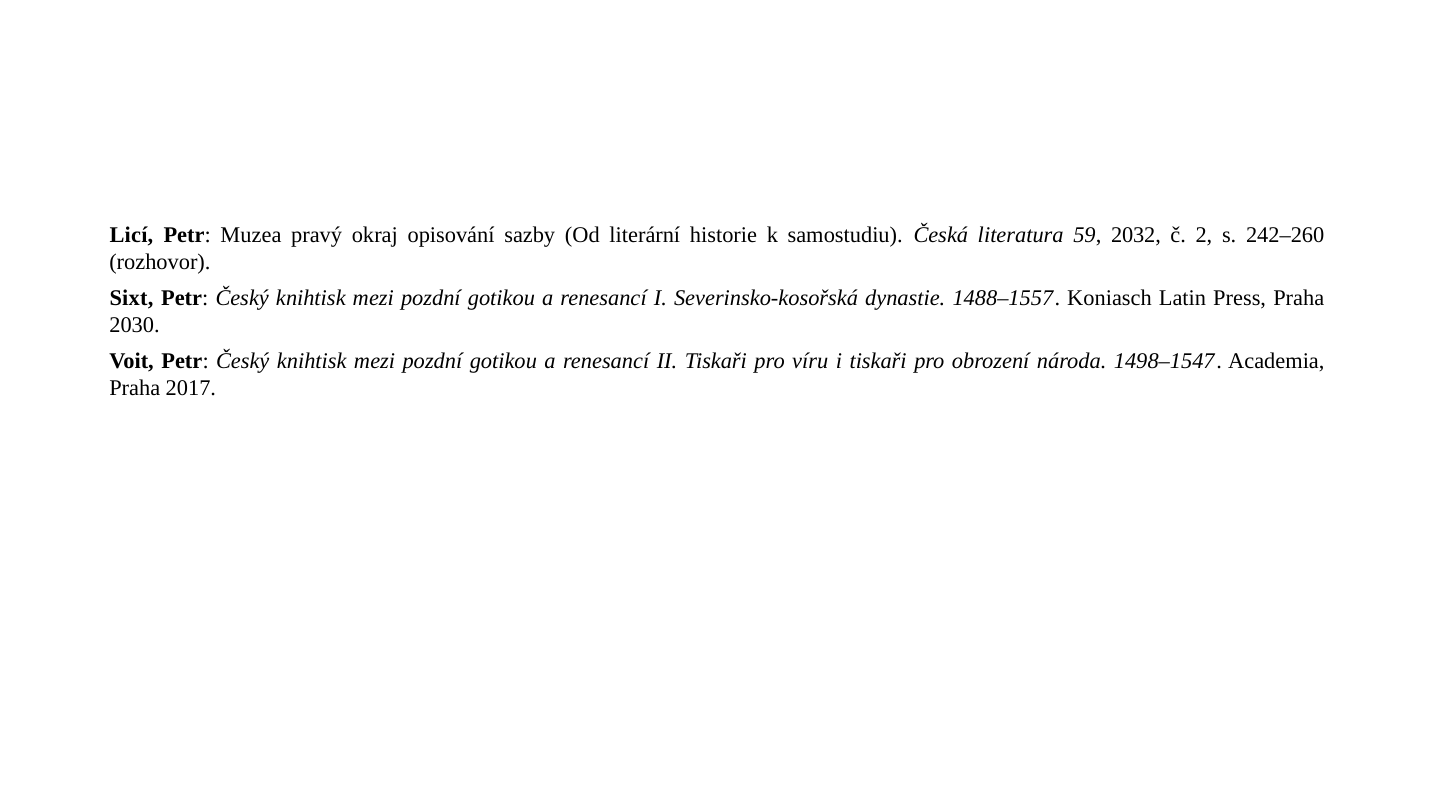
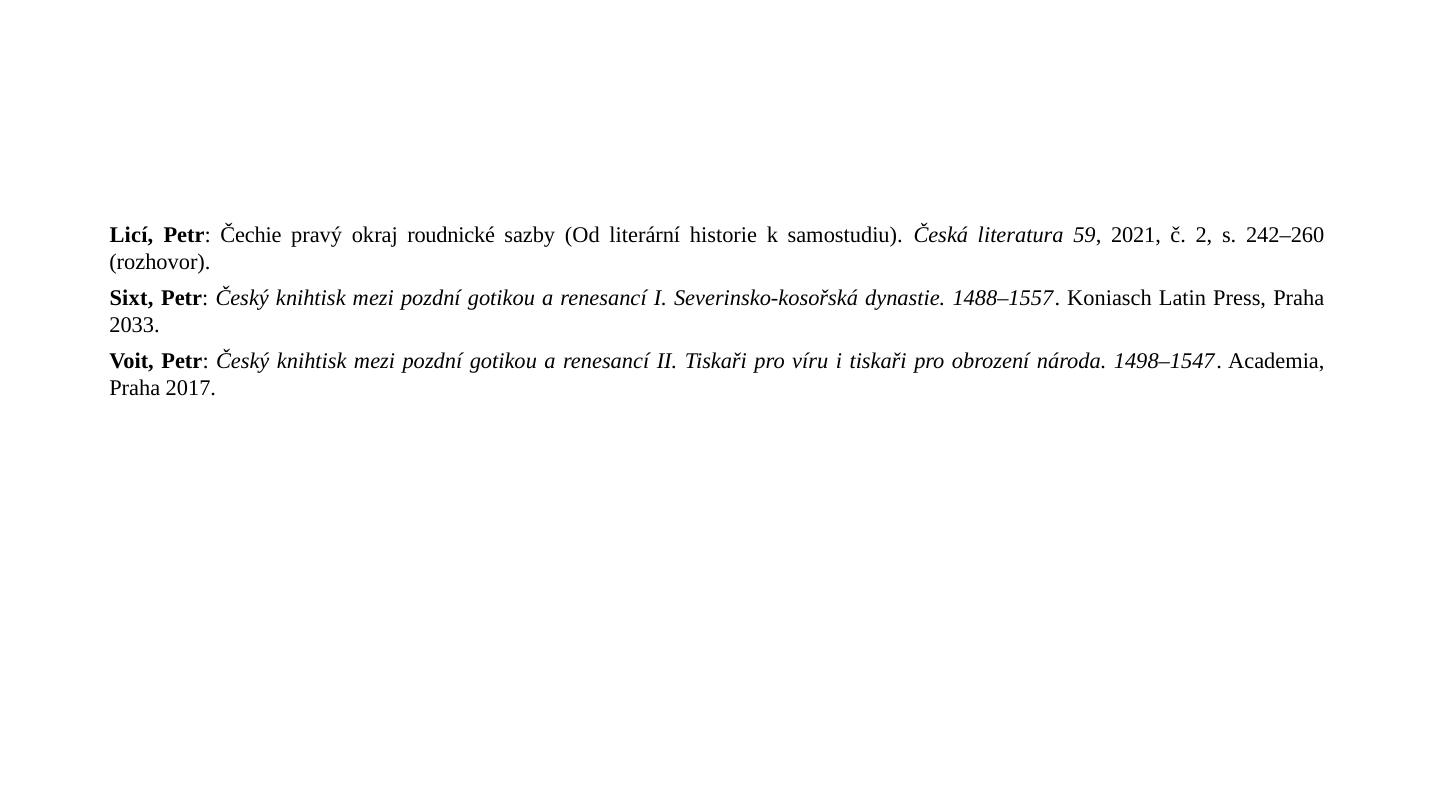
Muzea: Muzea -> Čechie
opisování: opisování -> roudnické
2032: 2032 -> 2021
2030: 2030 -> 2033
